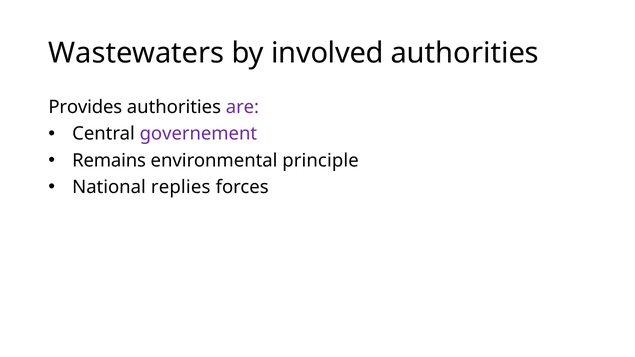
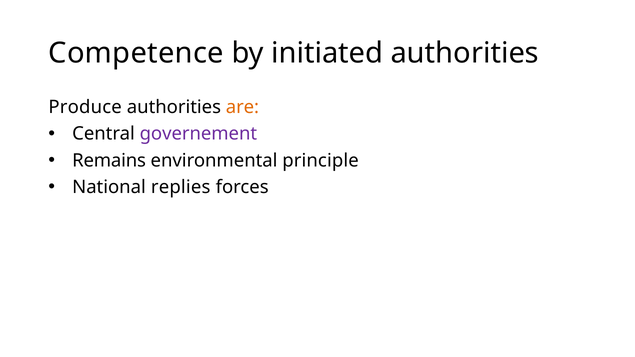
Wastewaters: Wastewaters -> Competence
involved: involved -> initiated
Provides: Provides -> Produce
are colour: purple -> orange
